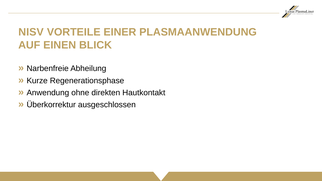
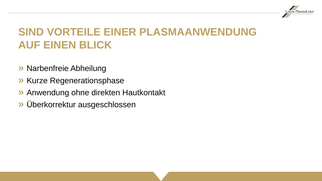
NISV: NISV -> SIND
